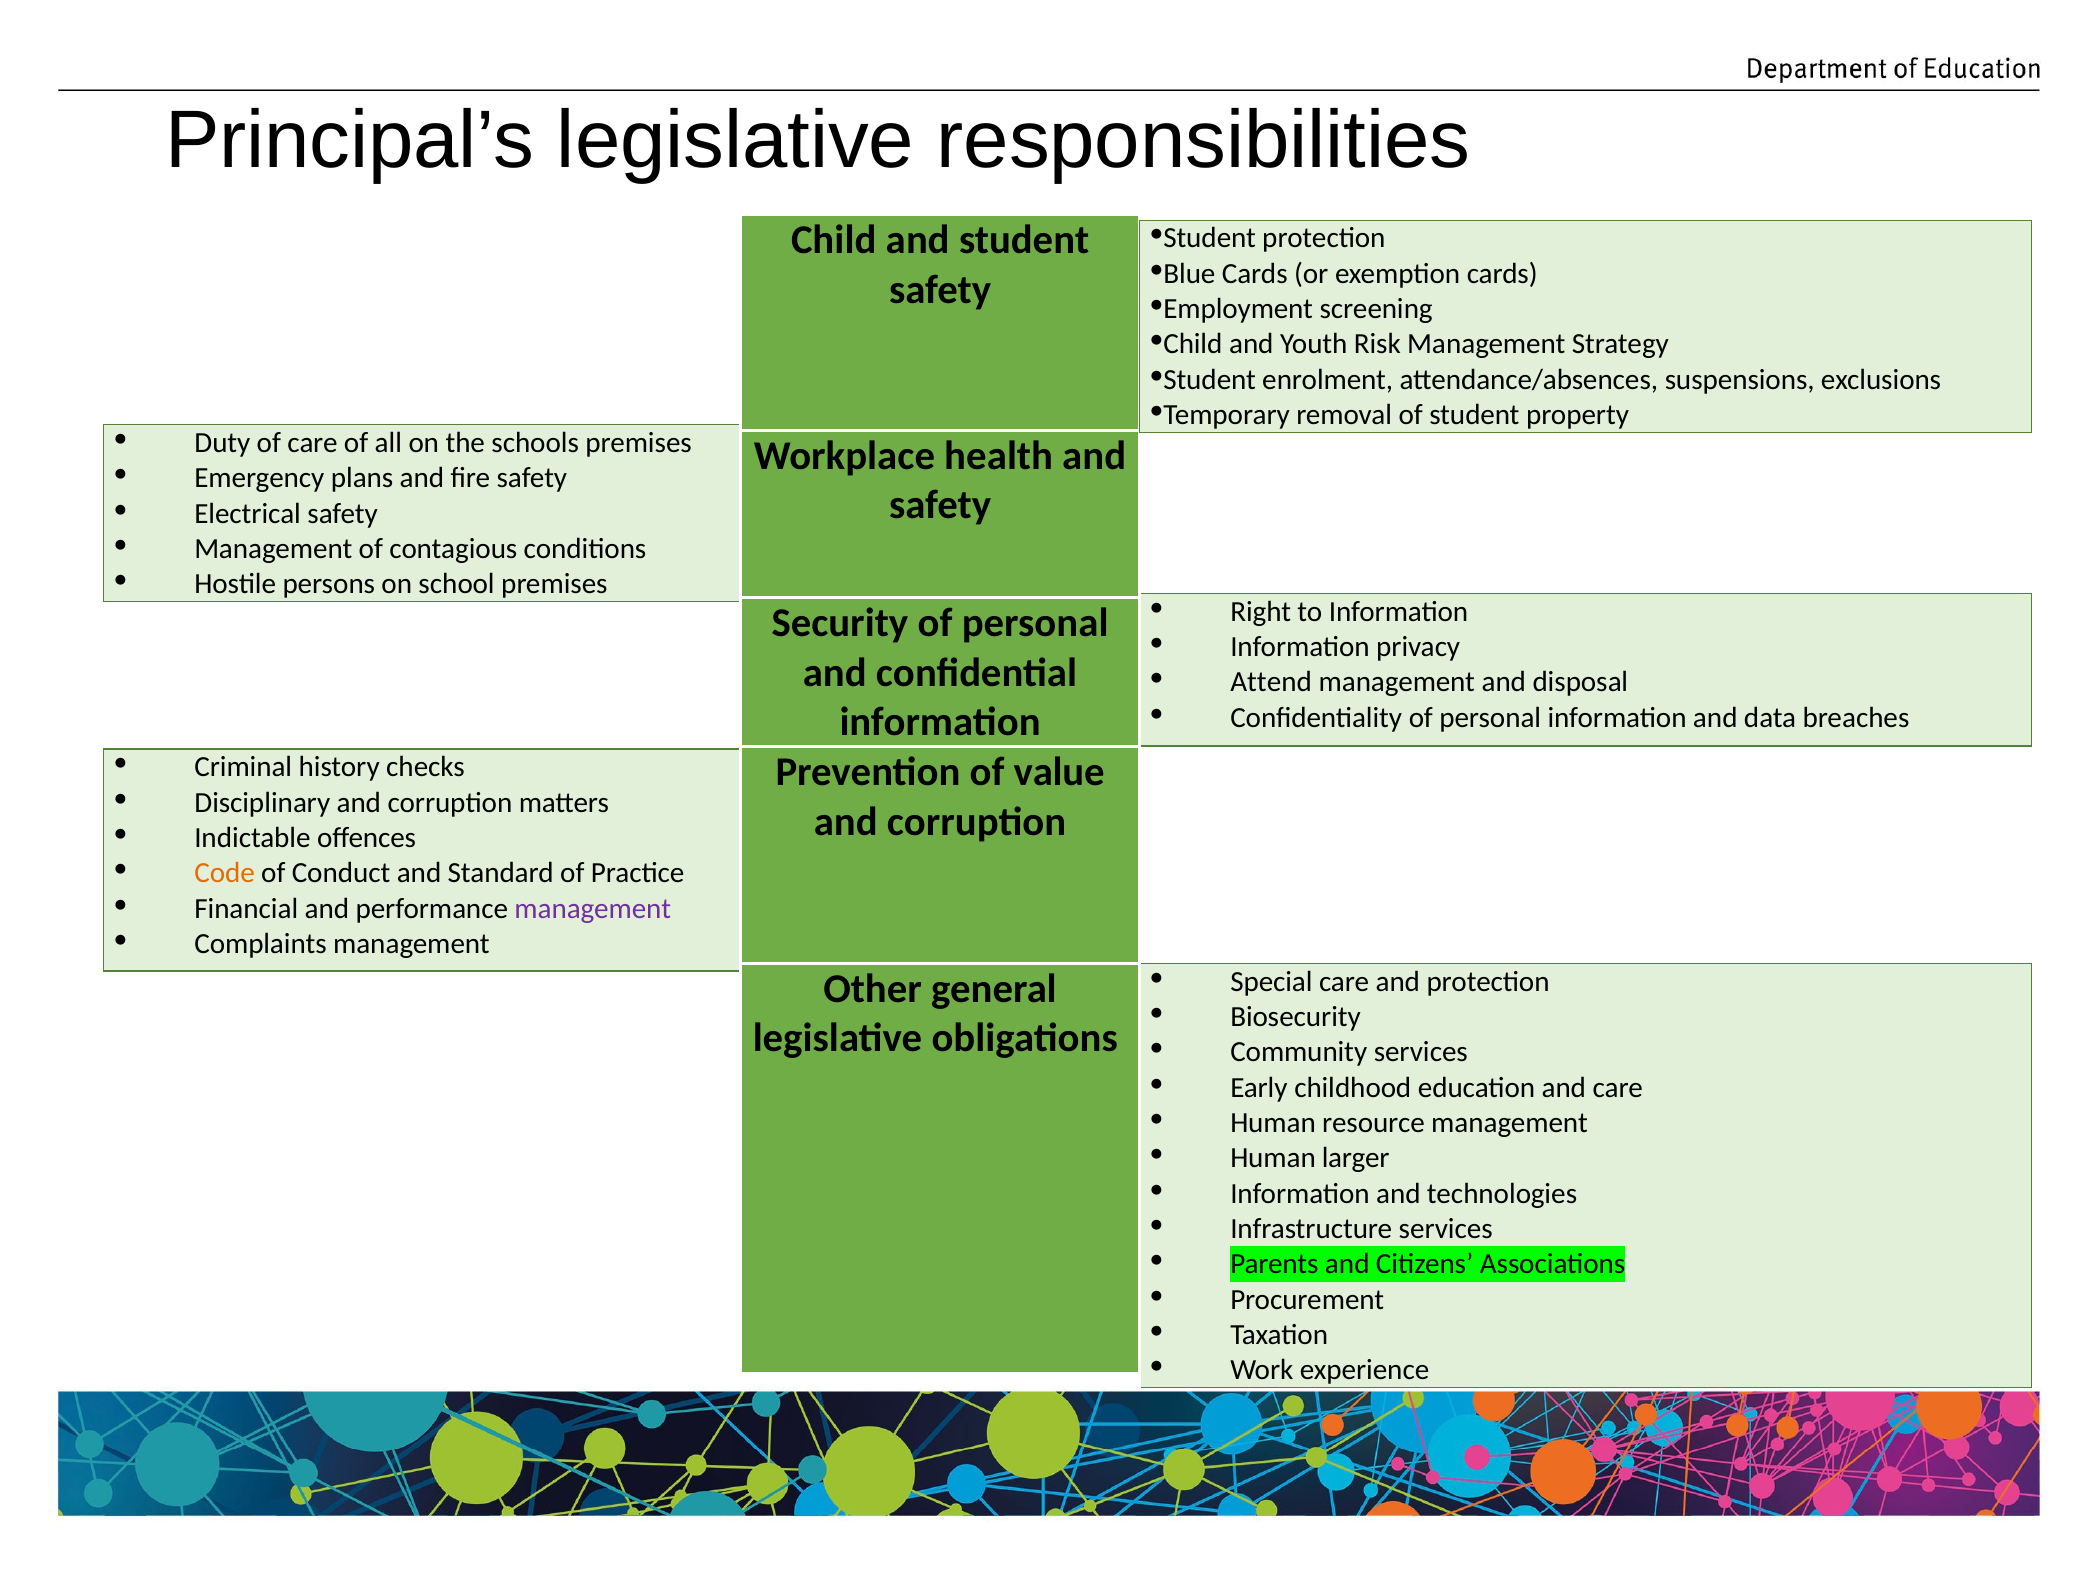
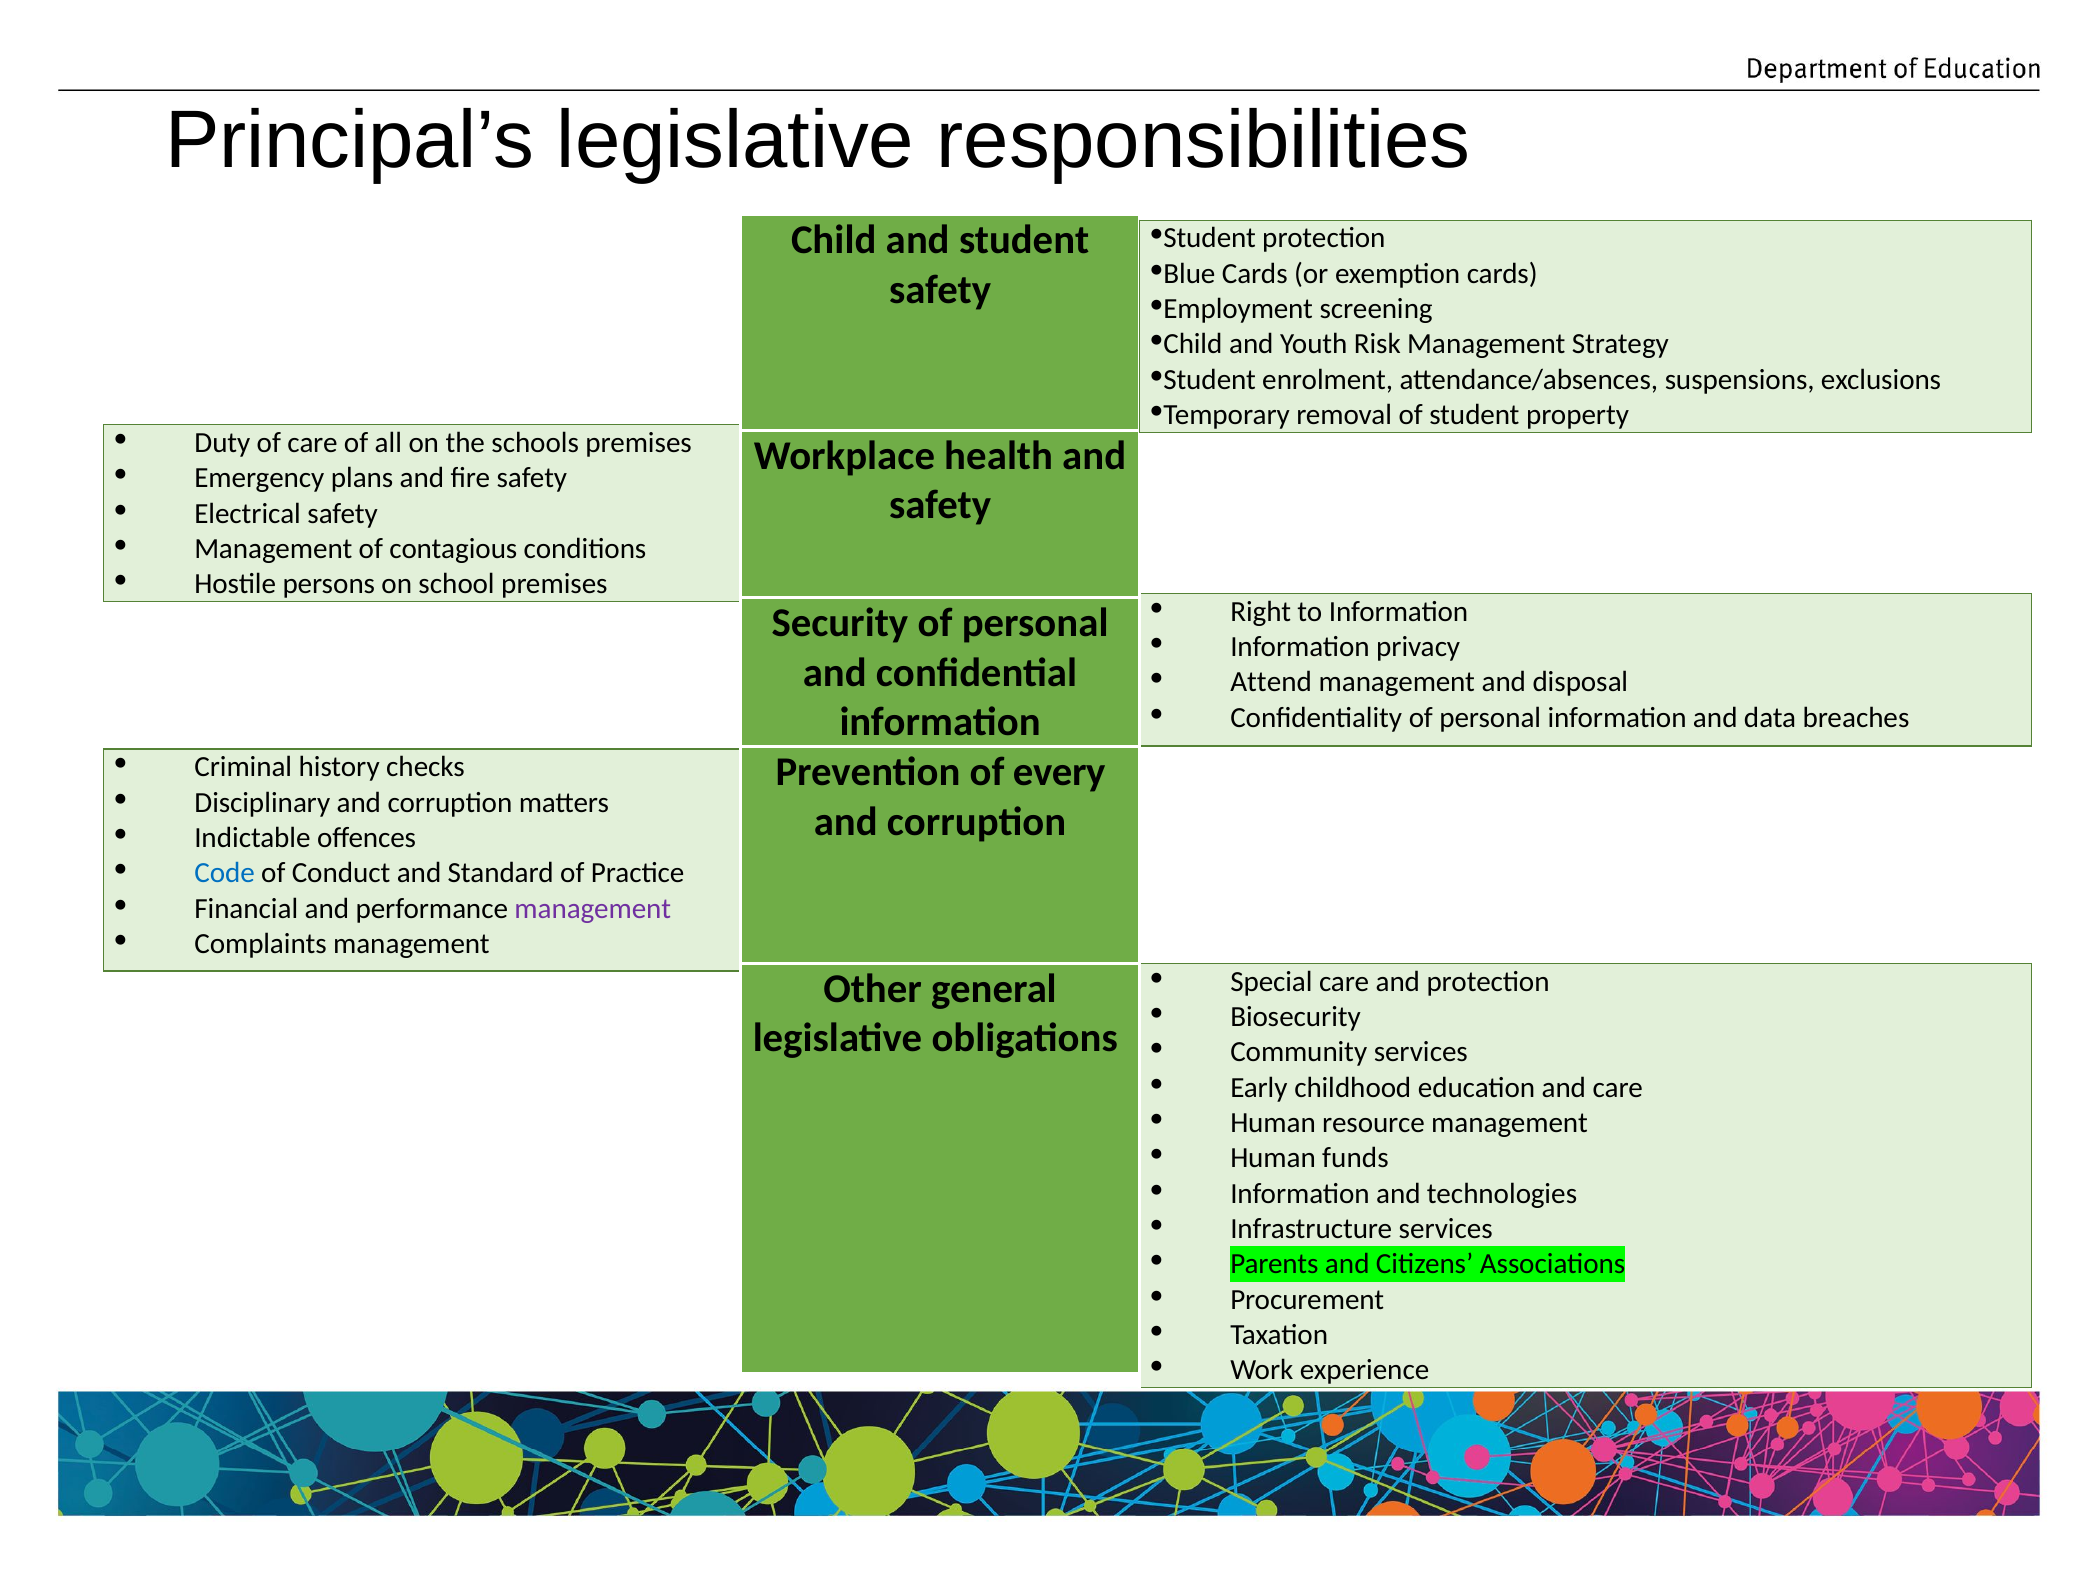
value: value -> every
Code colour: orange -> blue
larger: larger -> funds
